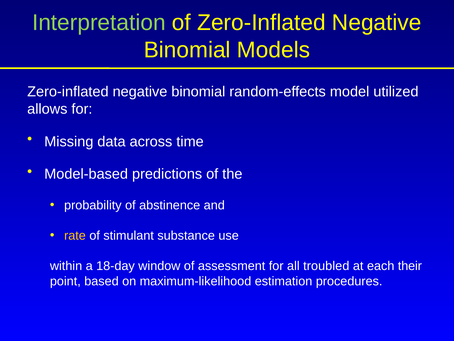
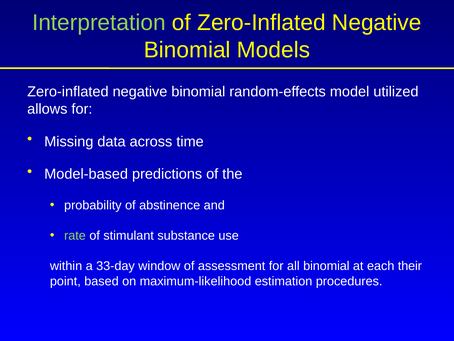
rate colour: yellow -> light green
18-day: 18-day -> 33-day
all troubled: troubled -> binomial
